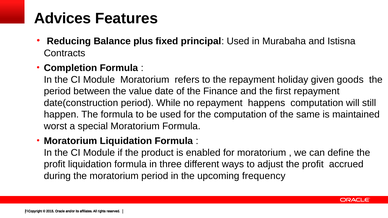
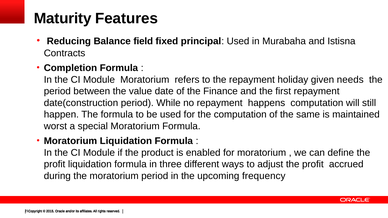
Advices: Advices -> Maturity
plus: plus -> field
goods: goods -> needs
